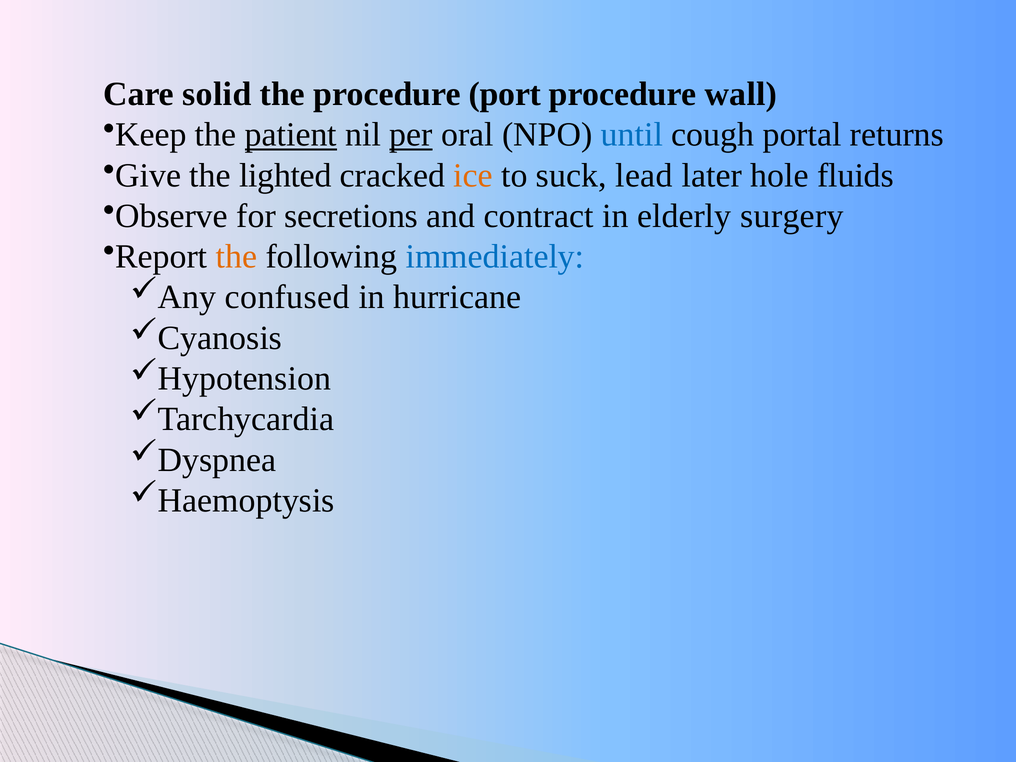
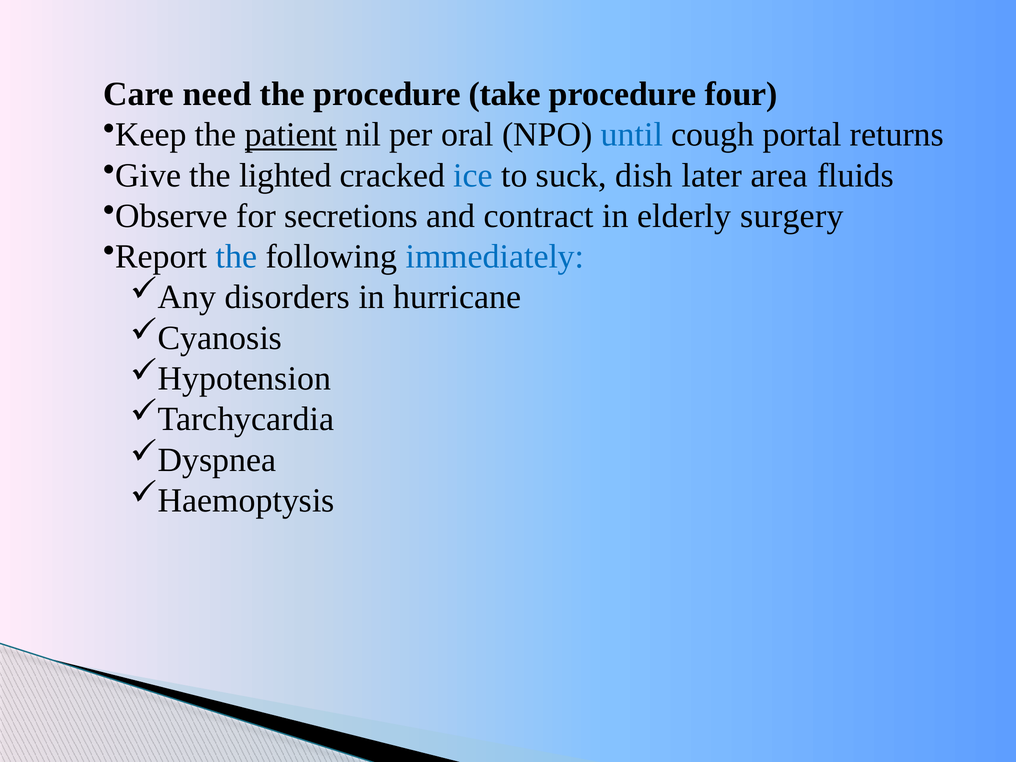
solid: solid -> need
port: port -> take
wall: wall -> four
per underline: present -> none
ice colour: orange -> blue
lead: lead -> dish
hole: hole -> area
the at (236, 257) colour: orange -> blue
confused: confused -> disorders
